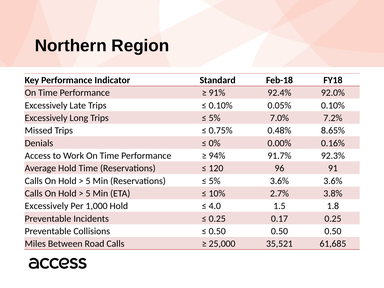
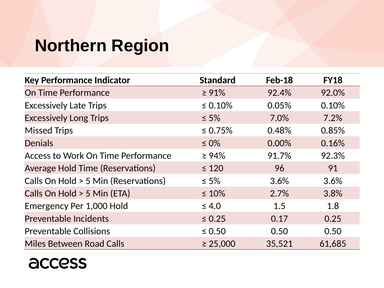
8.65%: 8.65% -> 0.85%
Excessively at (47, 206): Excessively -> Emergency
